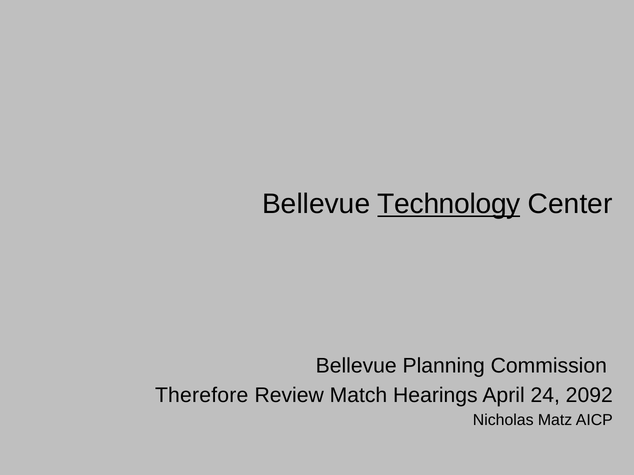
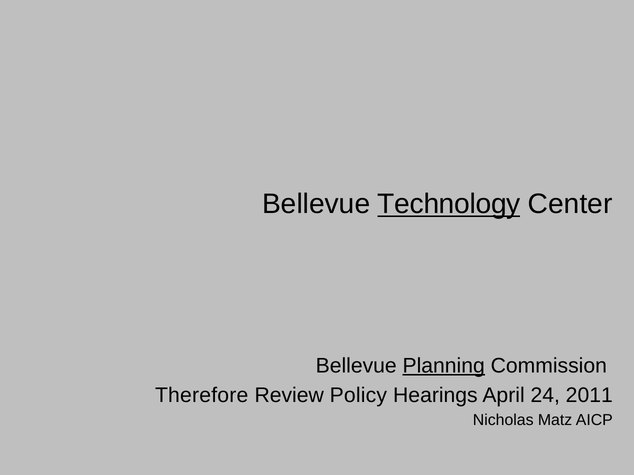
Planning underline: none -> present
Match: Match -> Policy
2092: 2092 -> 2011
